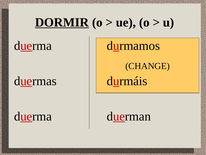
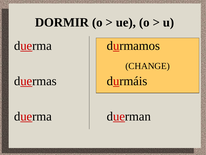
DORMIR underline: present -> none
